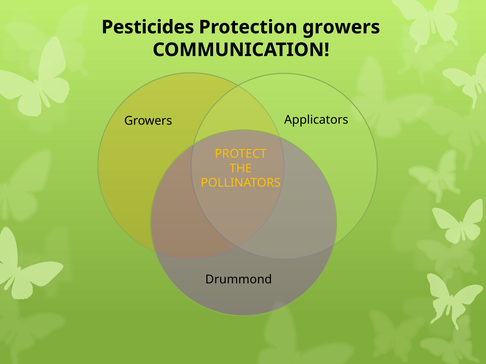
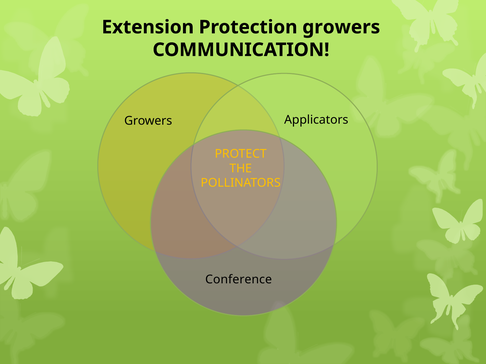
Pesticides: Pesticides -> Extension
Drummond: Drummond -> Conference
